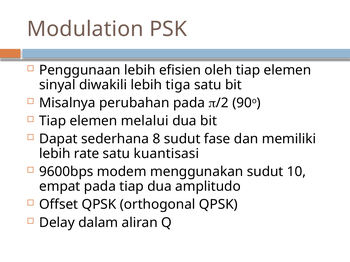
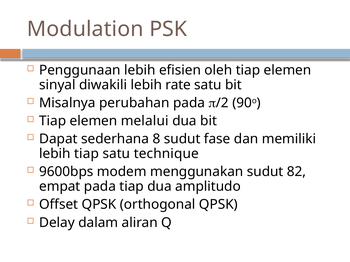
tiga: tiga -> rate
lebih rate: rate -> tiap
kuantisasi: kuantisasi -> technique
10: 10 -> 82
